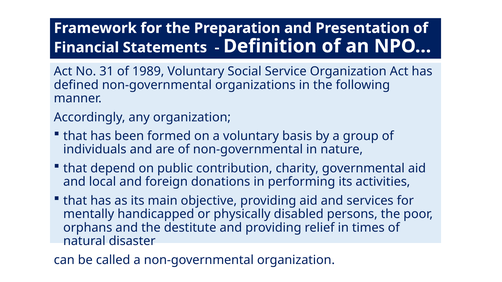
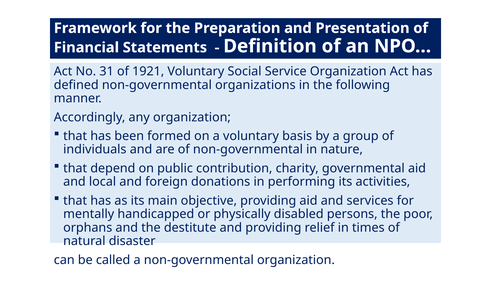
1989: 1989 -> 1921
